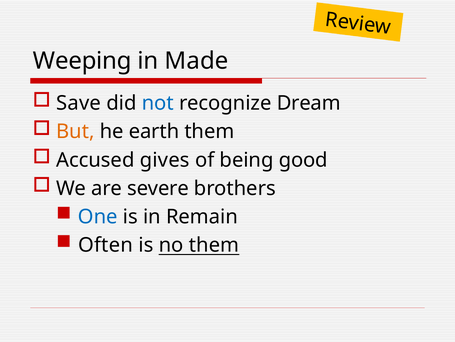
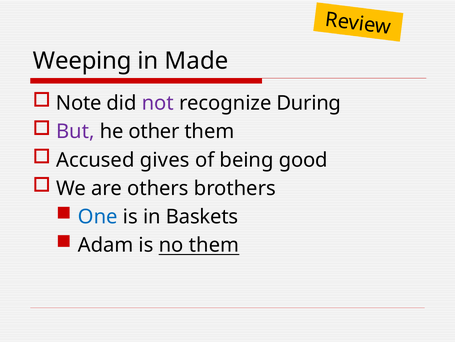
Save: Save -> Note
not colour: blue -> purple
Dream: Dream -> During
But colour: orange -> purple
earth: earth -> other
severe: severe -> others
Remain: Remain -> Baskets
Often: Often -> Adam
